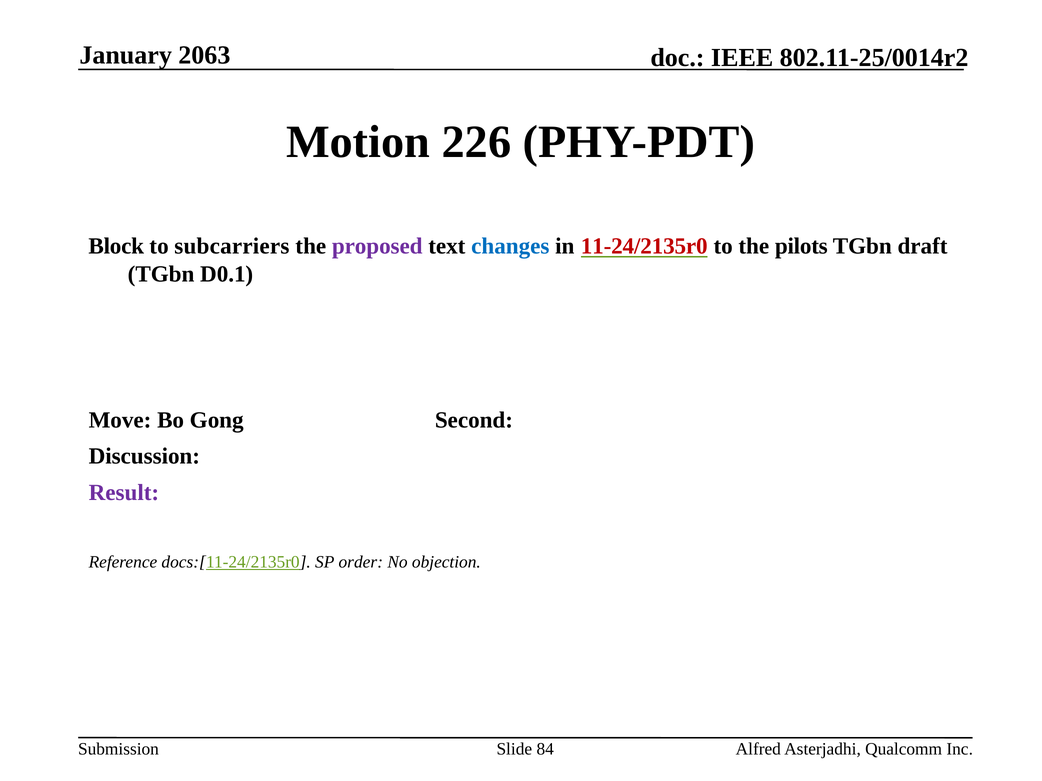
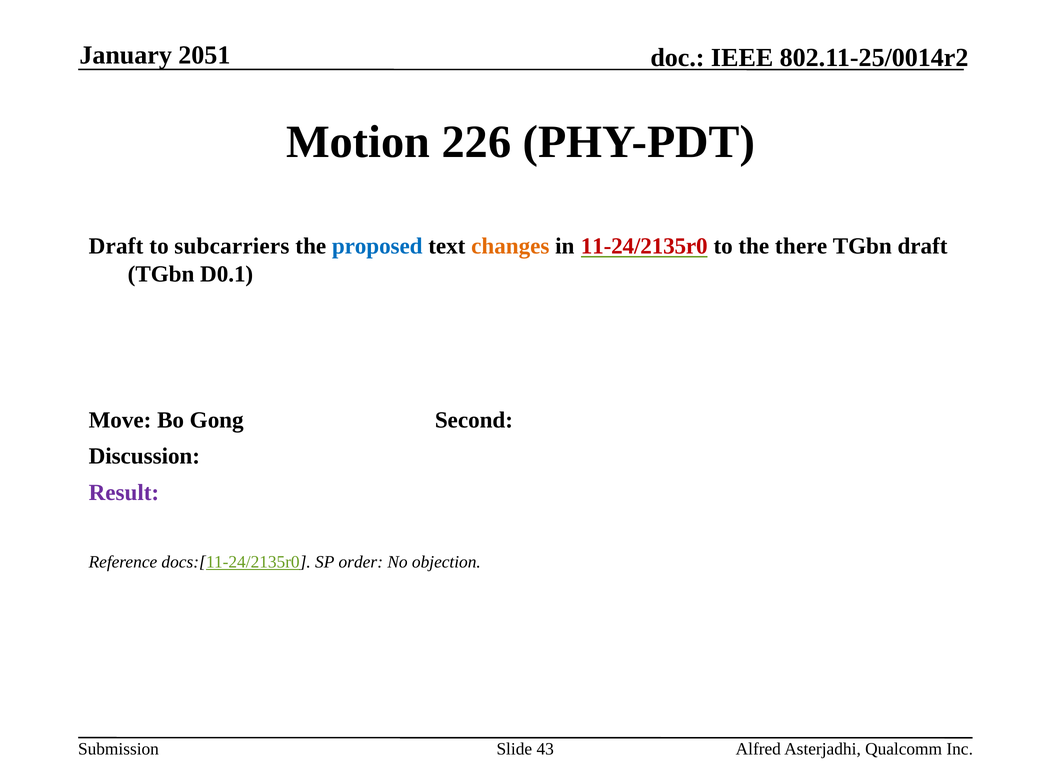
2063: 2063 -> 2051
Block at (116, 247): Block -> Draft
proposed colour: purple -> blue
changes colour: blue -> orange
pilots: pilots -> there
84: 84 -> 43
